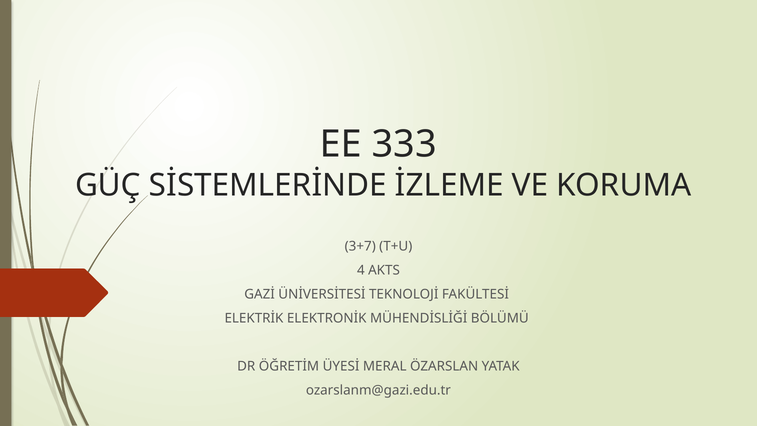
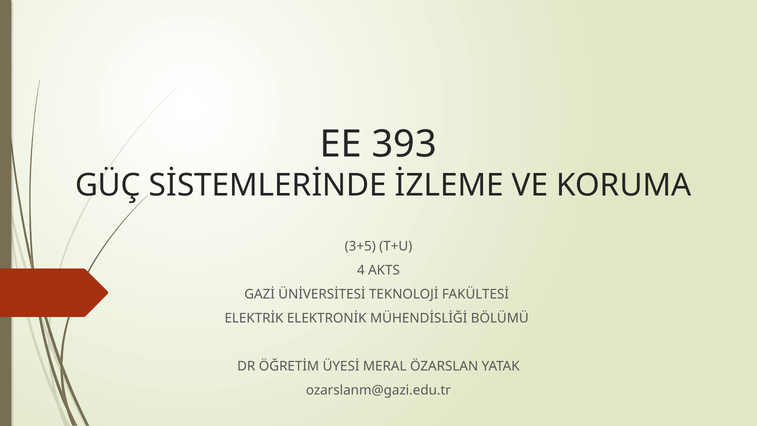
333: 333 -> 393
3+7: 3+7 -> 3+5
